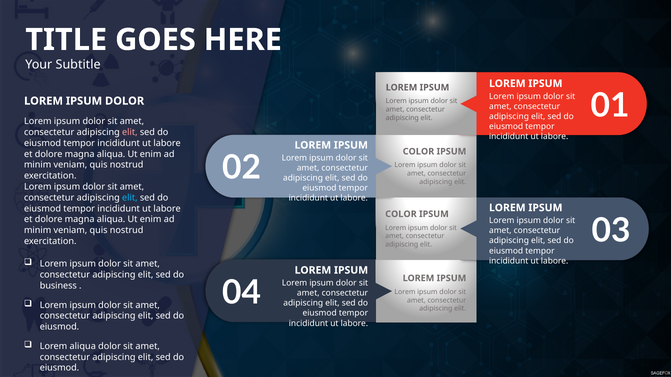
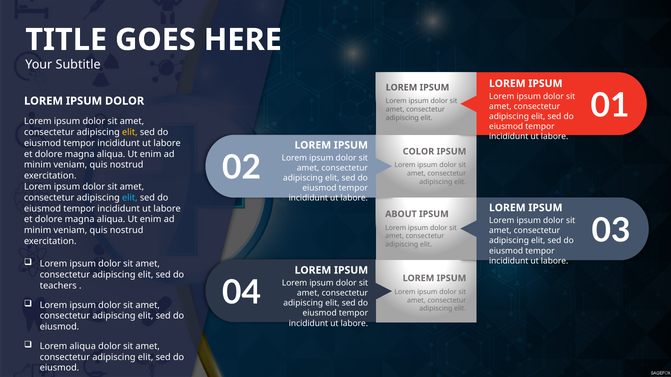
elit at (130, 132) colour: pink -> yellow
COLOR at (401, 214): COLOR -> ABOUT
business: business -> teachers
